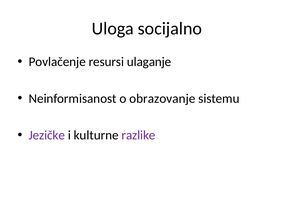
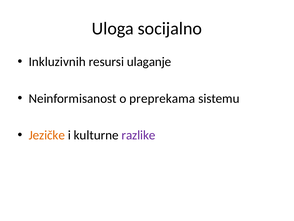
Povlačenje: Povlačenje -> Inkluzivnih
obrazovanje: obrazovanje -> preprekama
Jezičke colour: purple -> orange
